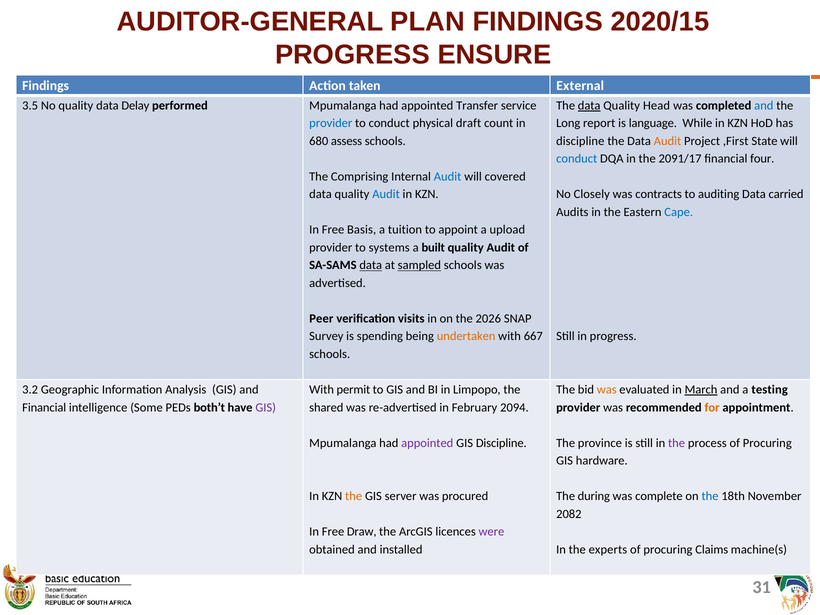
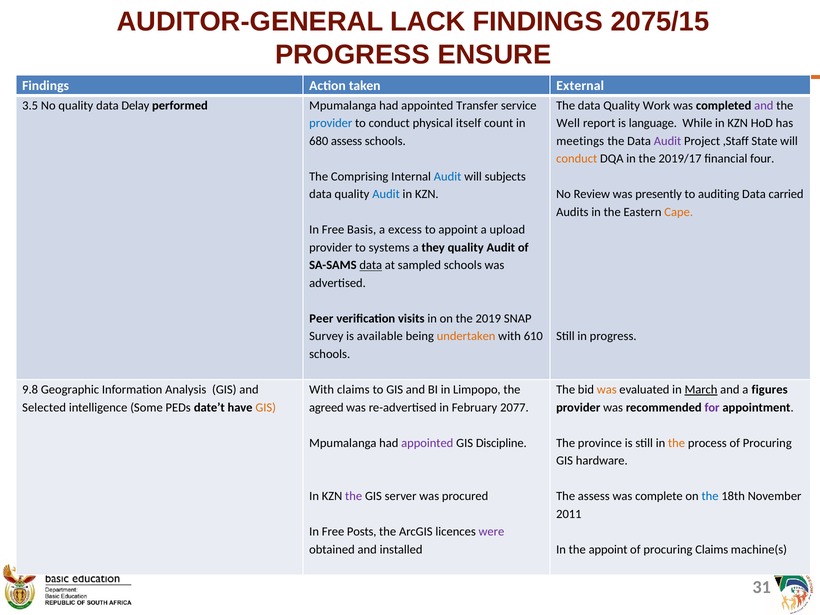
PLAN: PLAN -> LACK
2020/15: 2020/15 -> 2075/15
data at (589, 106) underline: present -> none
Head: Head -> Work
and at (764, 106) colour: blue -> purple
draft: draft -> itself
Long: Long -> Well
discipline at (580, 141): discipline -> meetings
Audit at (668, 141) colour: orange -> purple
,First: ,First -> ,Staff
conduct at (577, 159) colour: blue -> orange
2091/17: 2091/17 -> 2019/17
covered: covered -> subjects
Closely: Closely -> Review
contracts: contracts -> presently
Cape colour: blue -> orange
tuition: tuition -> excess
built: built -> they
sampled underline: present -> none
2026: 2026 -> 2019
spending: spending -> available
667: 667 -> 610
3.2: 3.2 -> 9.8
With permit: permit -> claims
testing: testing -> figures
Financial at (44, 407): Financial -> Selected
both’t: both’t -> date’t
GIS at (266, 407) colour: purple -> orange
shared: shared -> agreed
2094: 2094 -> 2077
for colour: orange -> purple
the at (677, 443) colour: purple -> orange
the at (354, 496) colour: orange -> purple
The during: during -> assess
2082: 2082 -> 2011
Draw: Draw -> Posts
the experts: experts -> appoint
